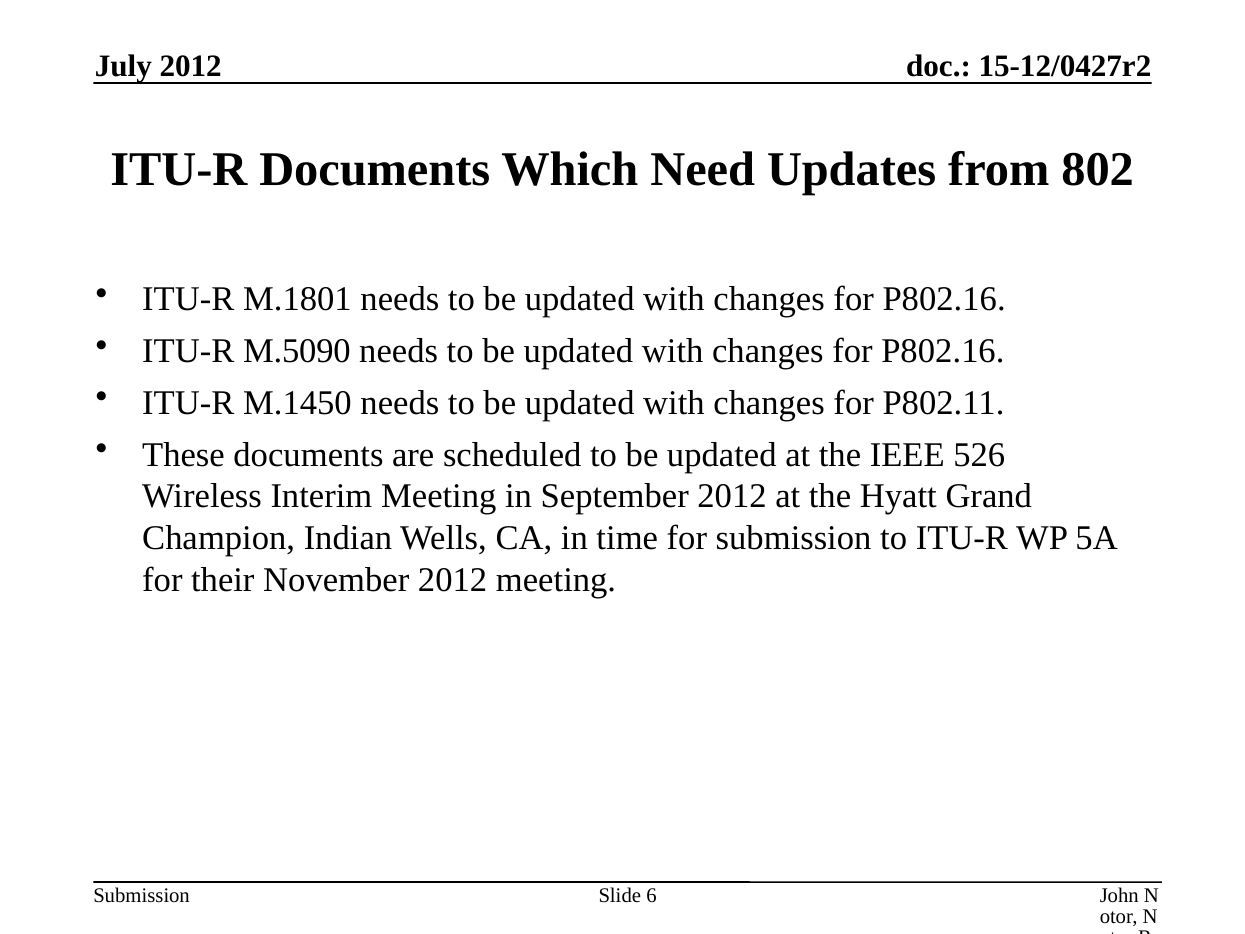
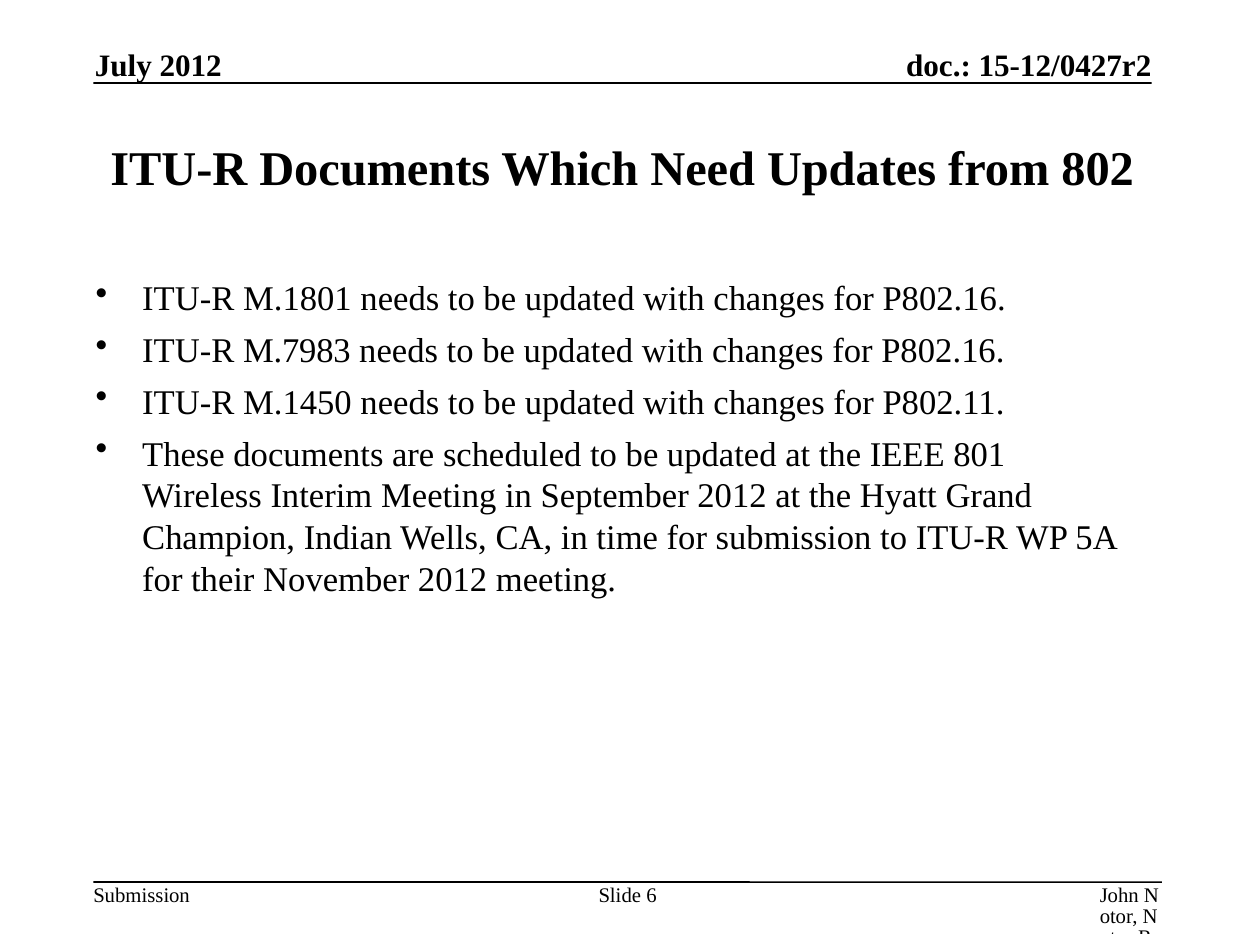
M.5090: M.5090 -> M.7983
526: 526 -> 801
